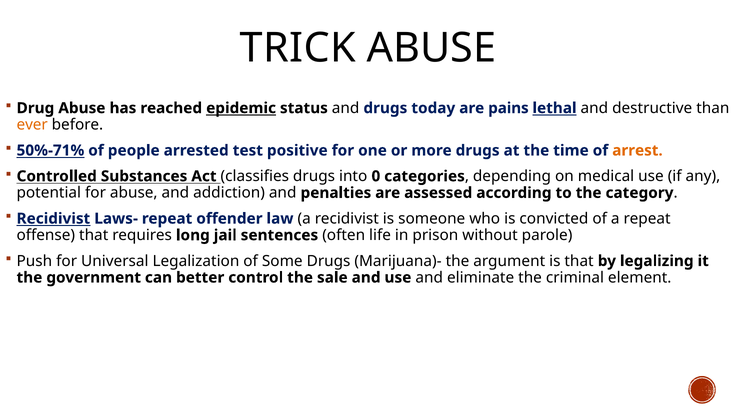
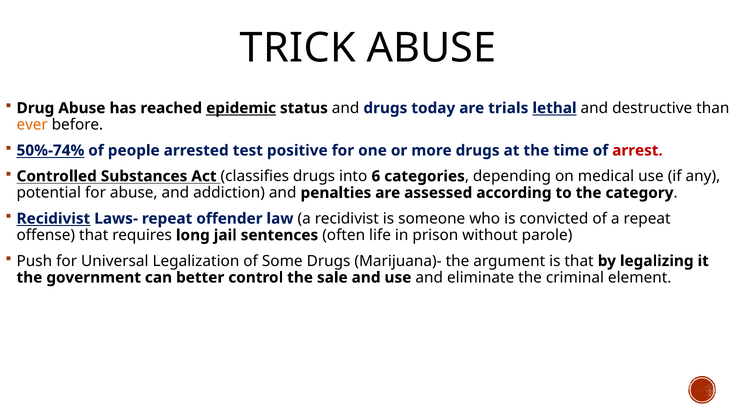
pains: pains -> trials
50%-71%: 50%-71% -> 50%-74%
arrest colour: orange -> red
0: 0 -> 6
